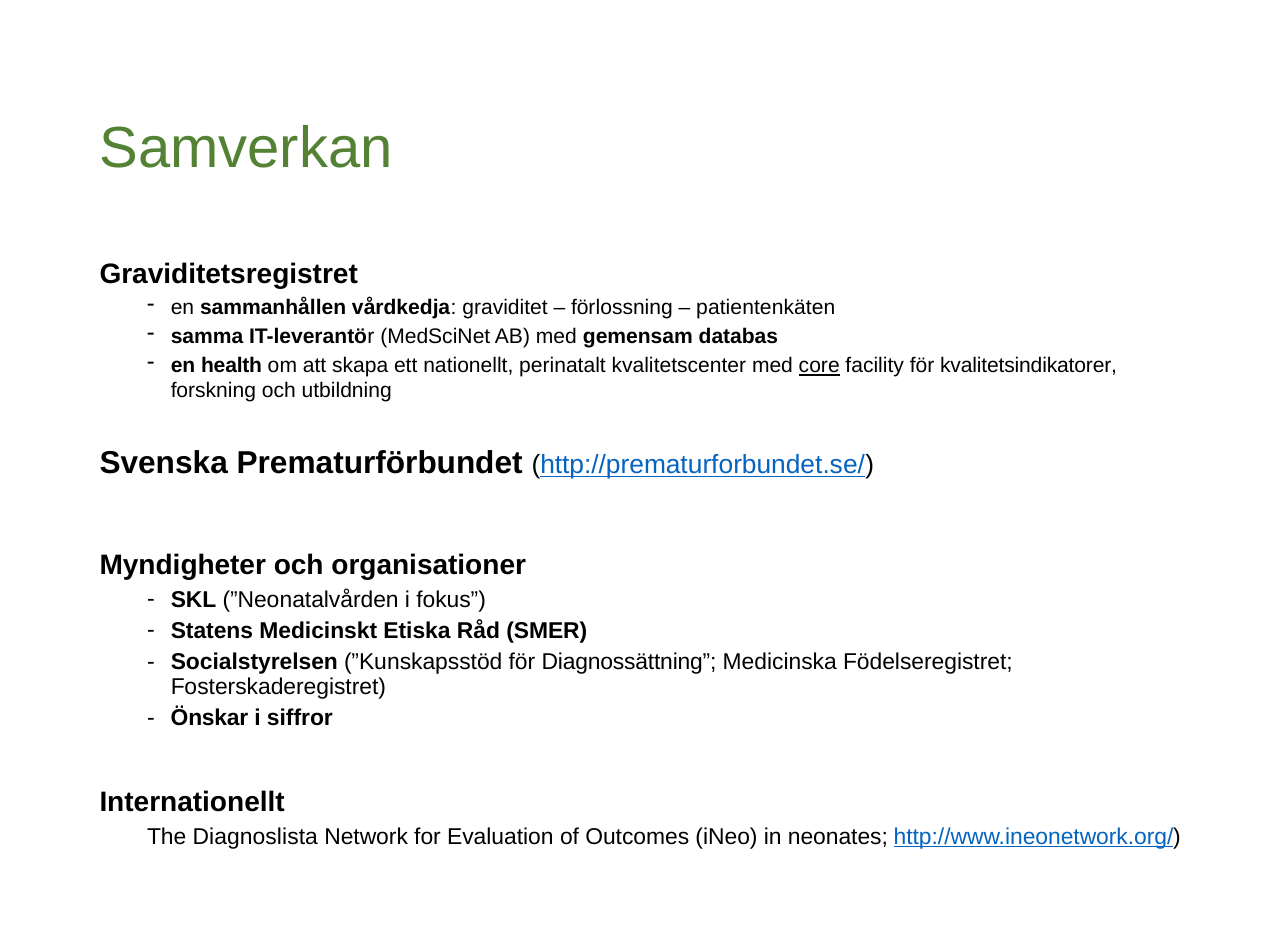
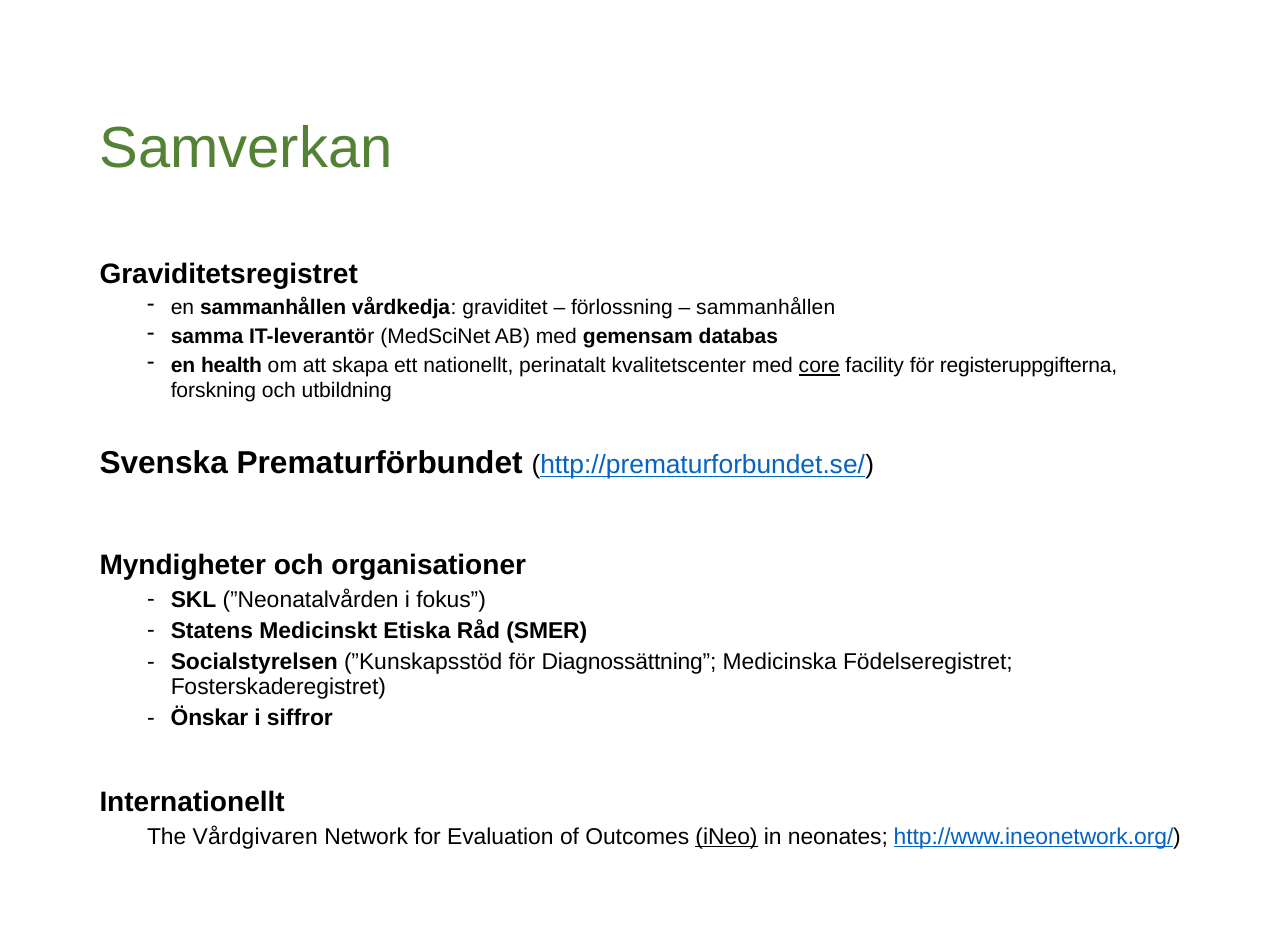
patientenkäten at (766, 307): patientenkäten -> sammanhållen
kvalitetsindikatorer: kvalitetsindikatorer -> registeruppgifterna
Diagnoslista: Diagnoslista -> Vårdgivaren
iNeo underline: none -> present
